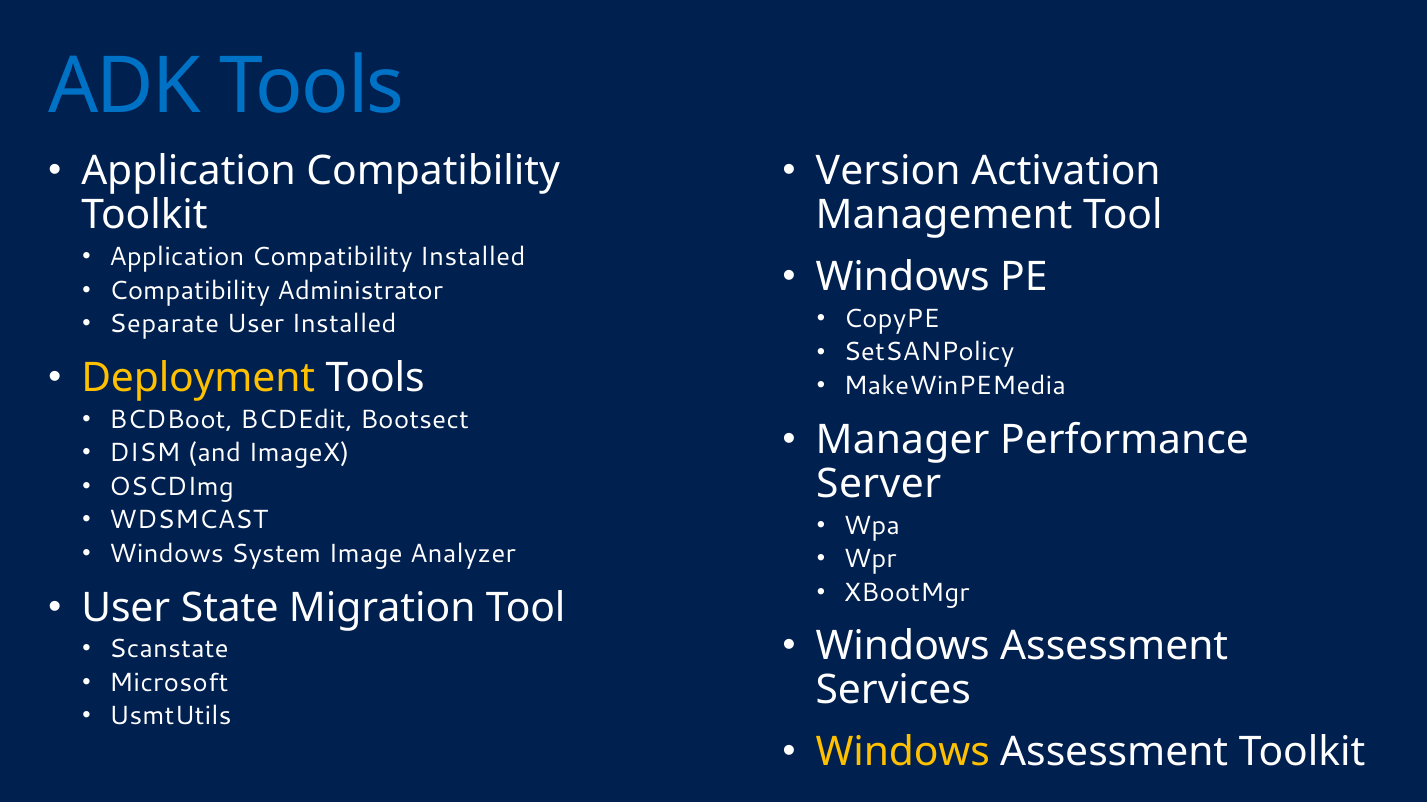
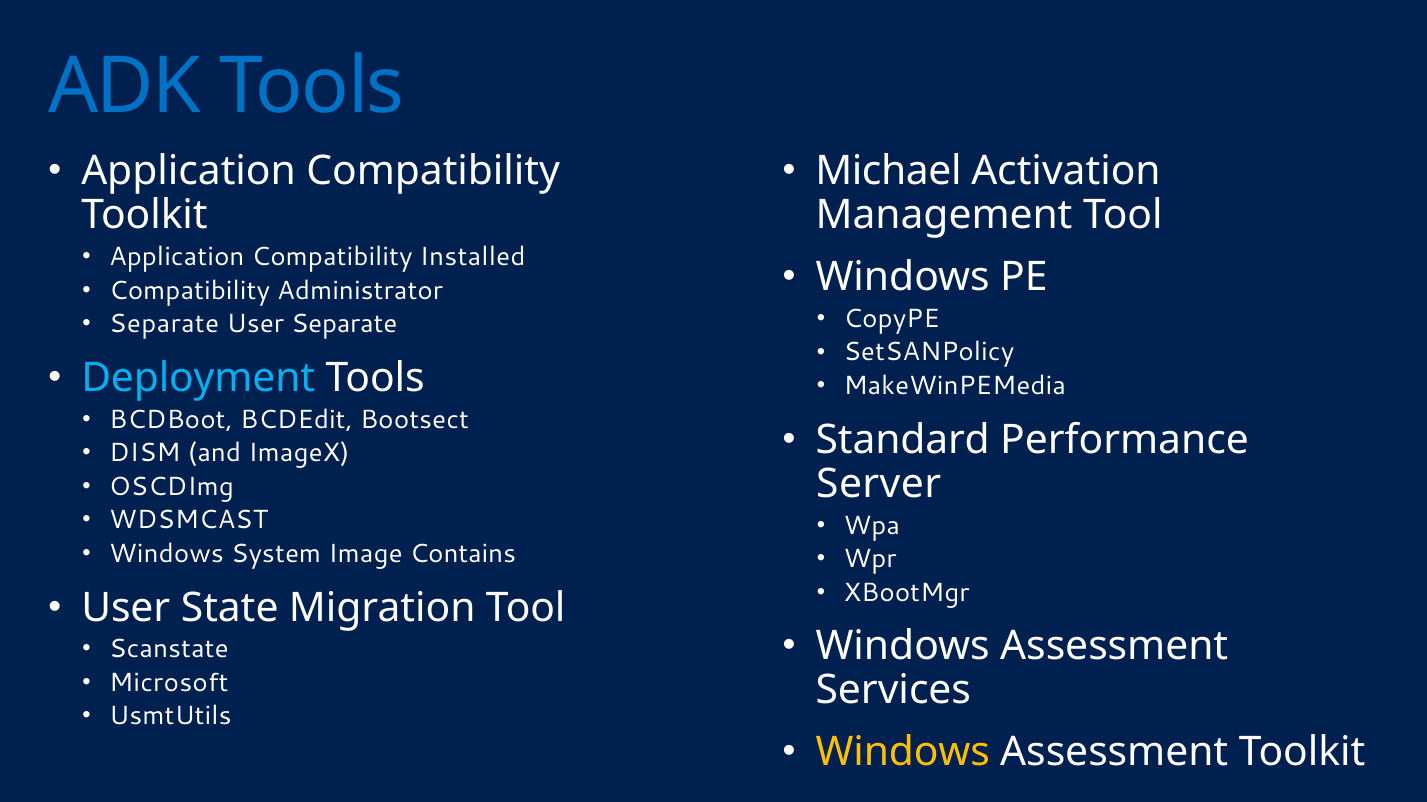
Version: Version -> Michael
User Installed: Installed -> Separate
Deployment colour: yellow -> light blue
Manager: Manager -> Standard
Analyzer: Analyzer -> Contains
